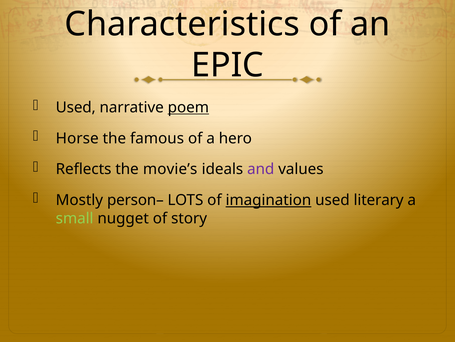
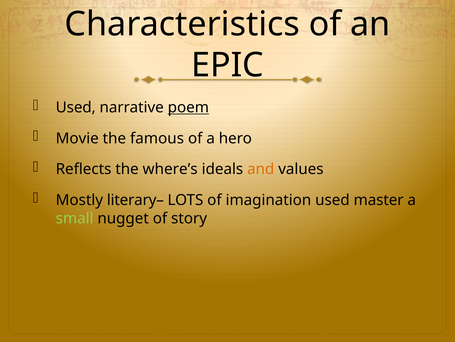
Horse: Horse -> Movie
movie’s: movie’s -> where’s
and colour: purple -> orange
person–: person– -> literary–
imagination underline: present -> none
literary: literary -> master
